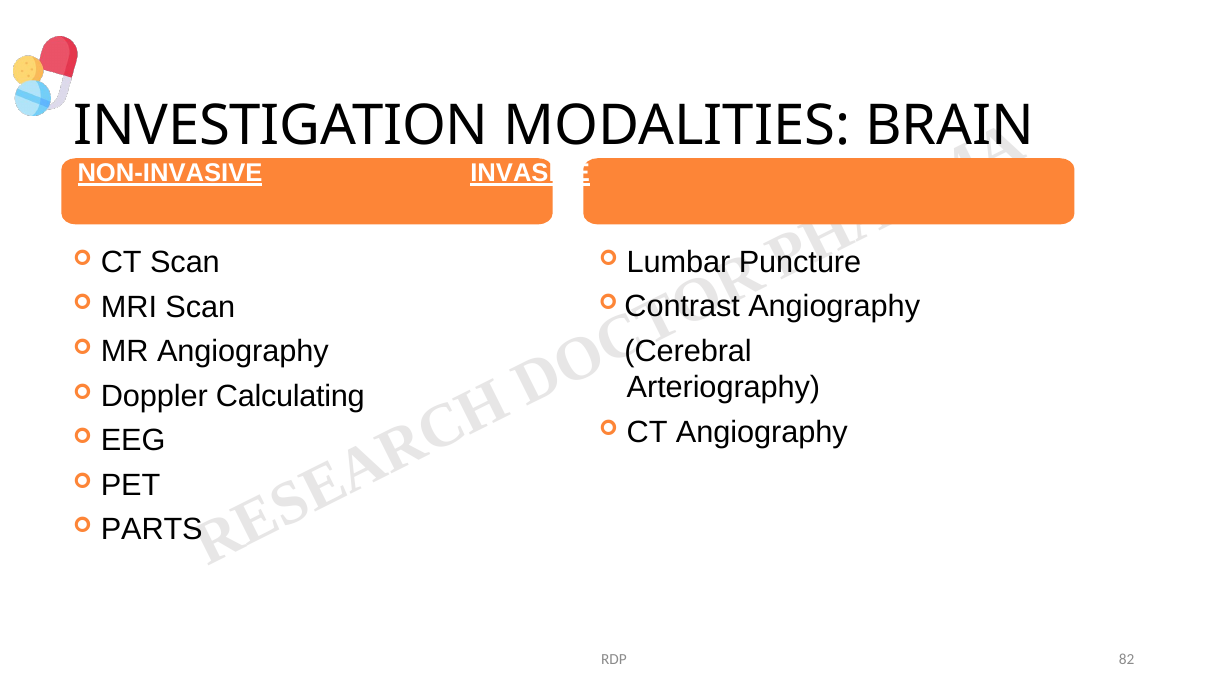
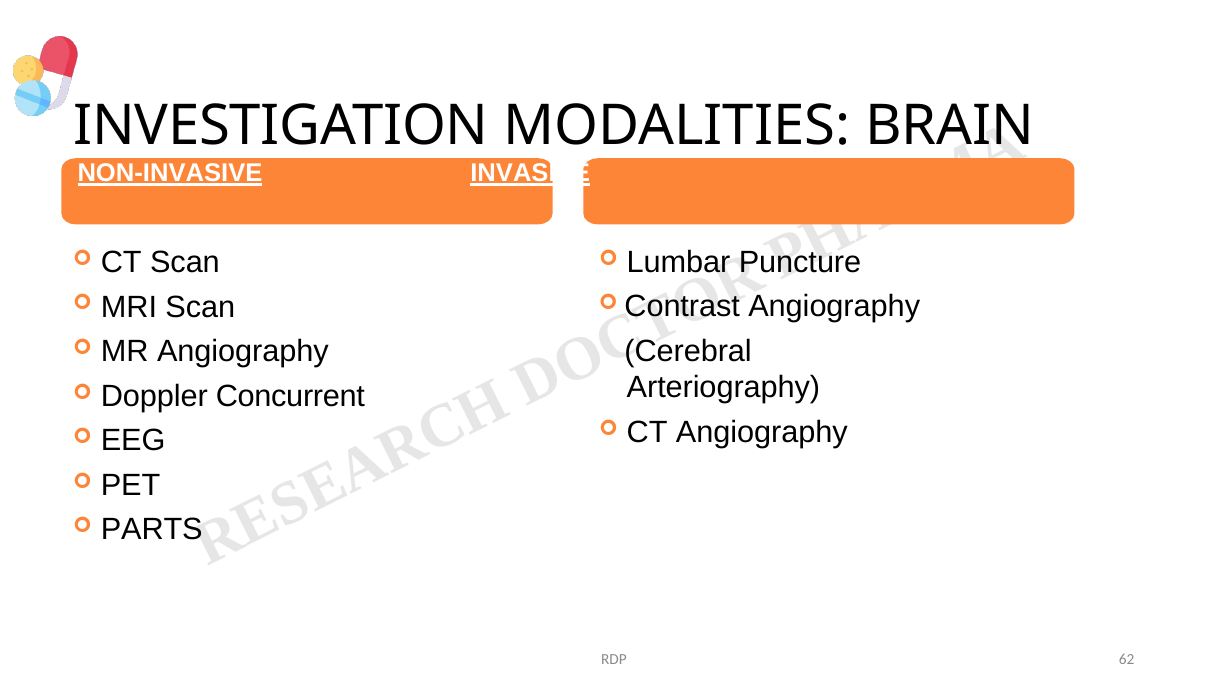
Calculating: Calculating -> Concurrent
82: 82 -> 62
